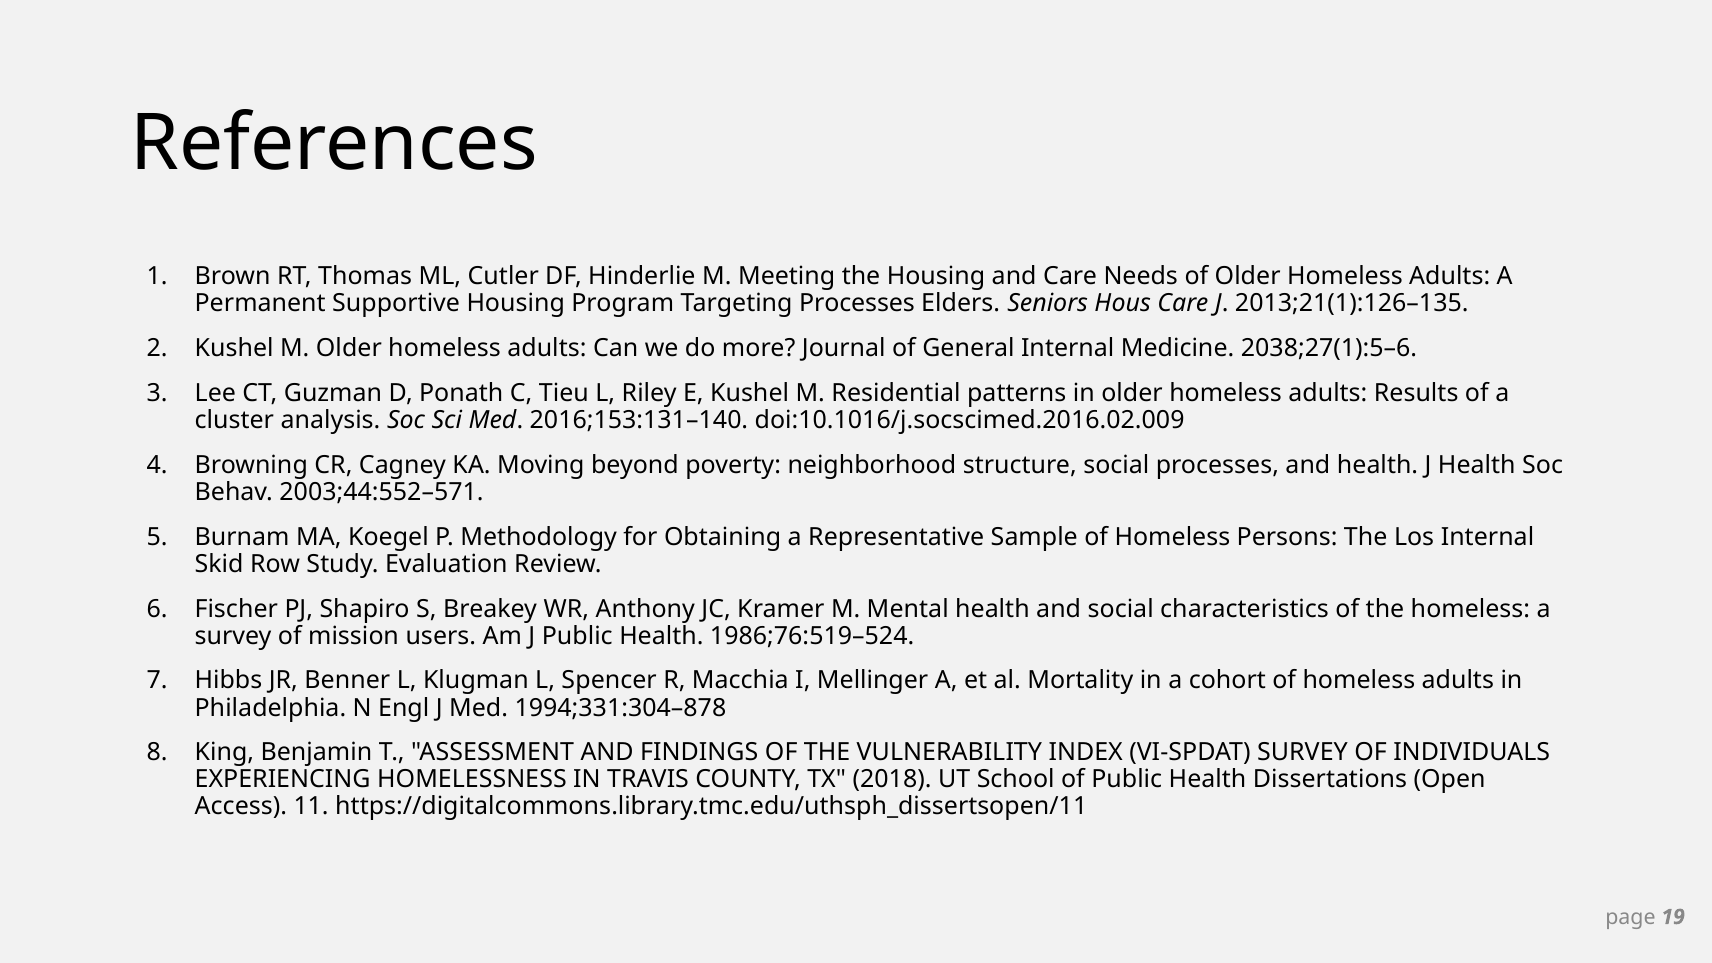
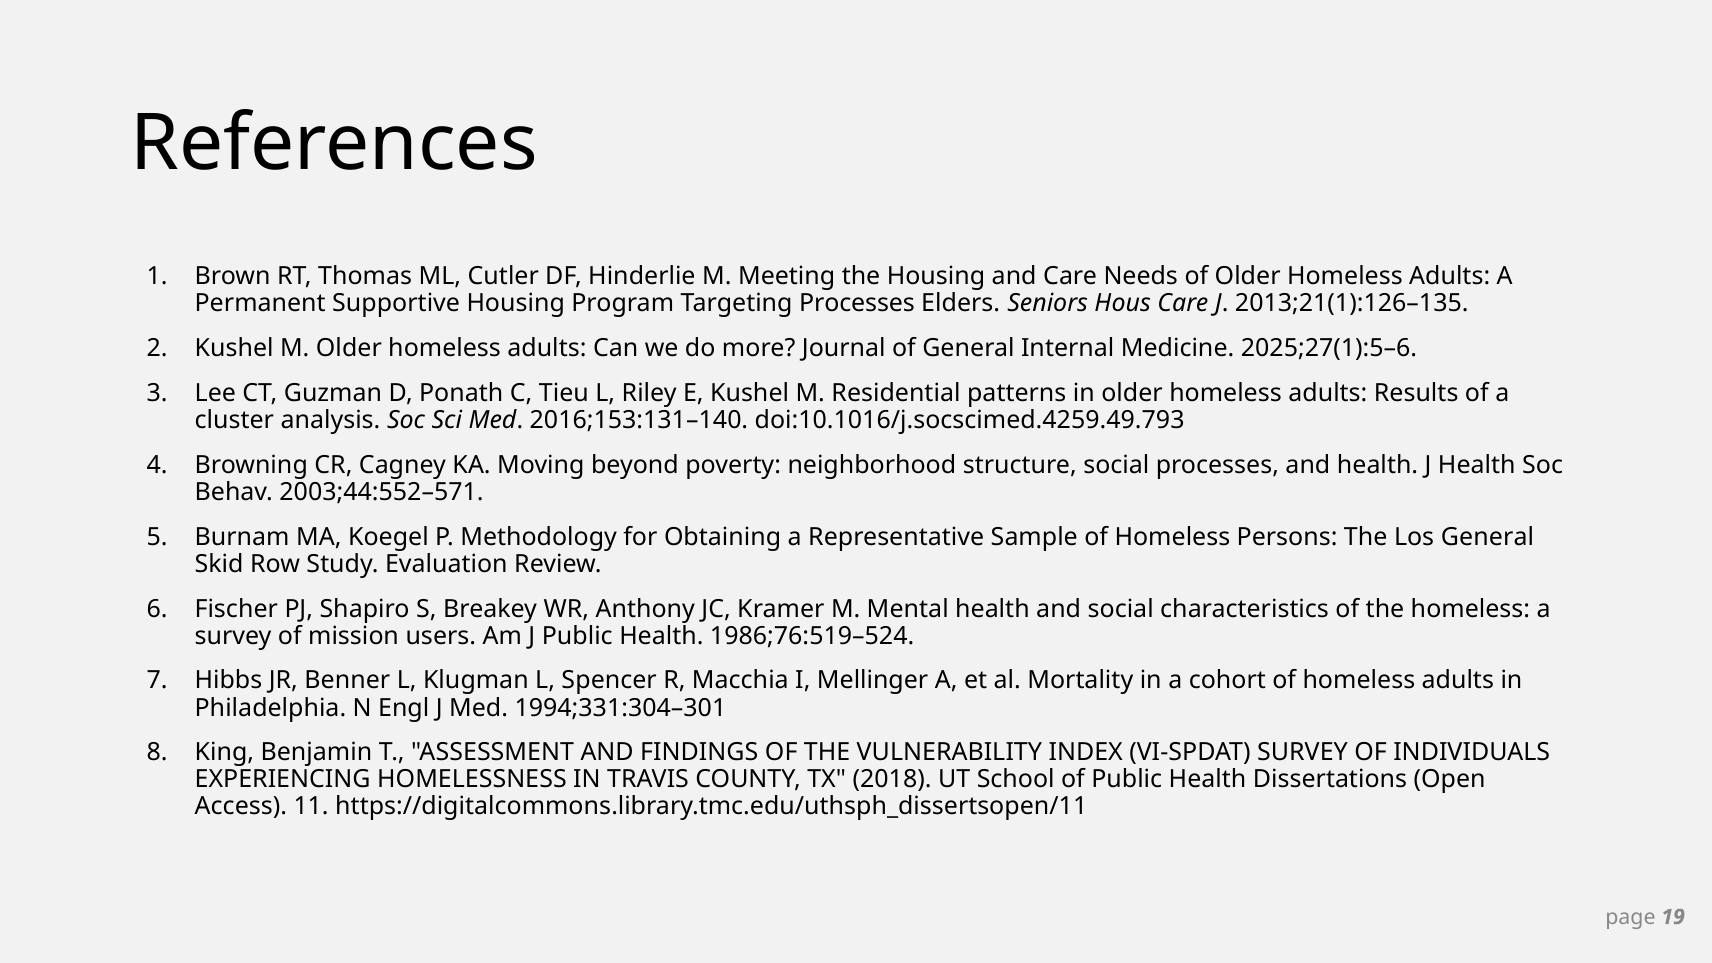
2038;27(1):5–6: 2038;27(1):5–6 -> 2025;27(1):5–6
doi:10.1016/j.socscimed.2016.02.009: doi:10.1016/j.socscimed.2016.02.009 -> doi:10.1016/j.socscimed.4259.49.793
Los Internal: Internal -> General
1994;331:304–878: 1994;331:304–878 -> 1994;331:304–301
